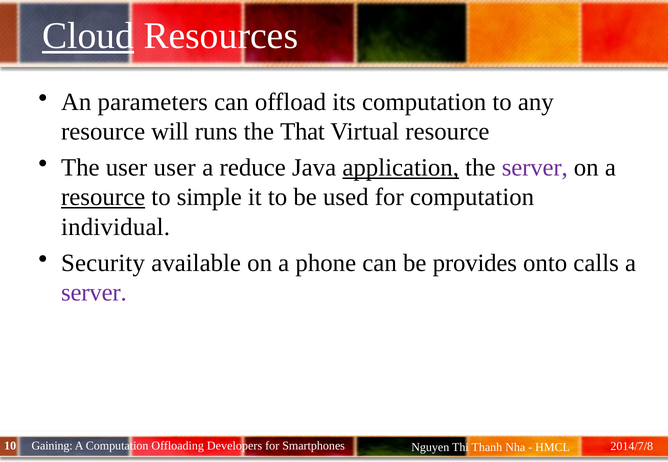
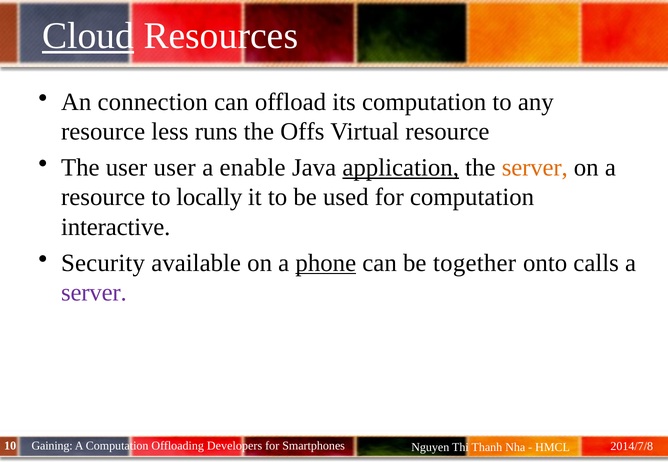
parameters: parameters -> connection
will: will -> less
That: That -> Offs
reduce: reduce -> enable
server at (535, 168) colour: purple -> orange
resource at (103, 197) underline: present -> none
simple: simple -> locally
individual: individual -> interactive
phone underline: none -> present
provides: provides -> together
